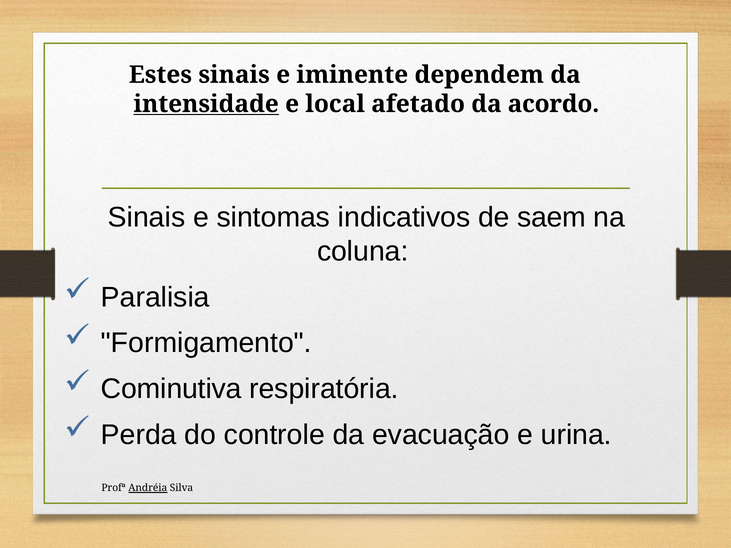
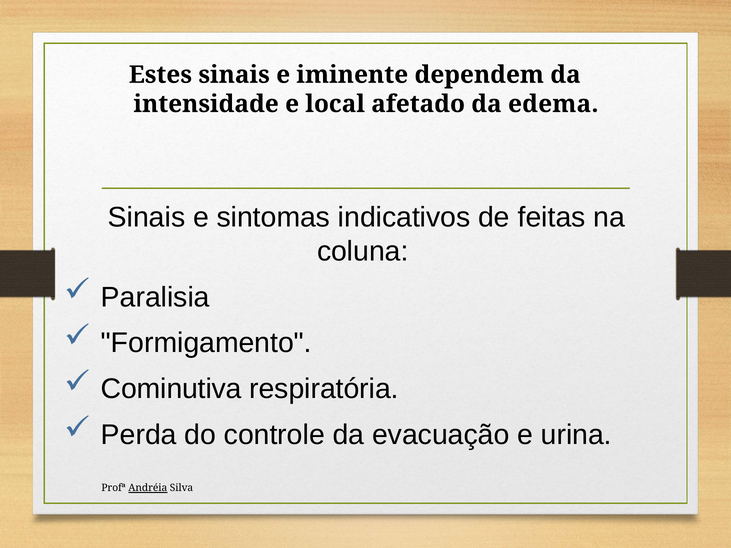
intensidade underline: present -> none
acordo: acordo -> edema
saem: saem -> feitas
